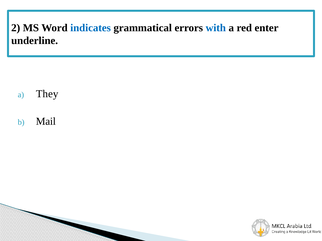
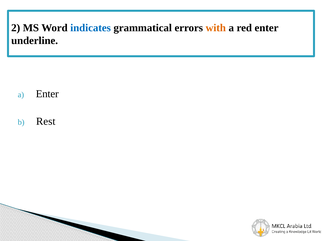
with colour: blue -> orange
a They: They -> Enter
Mail: Mail -> Rest
